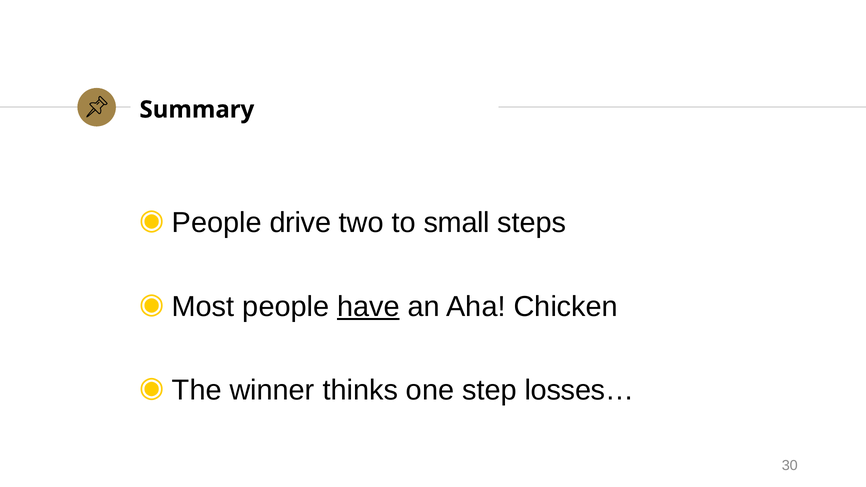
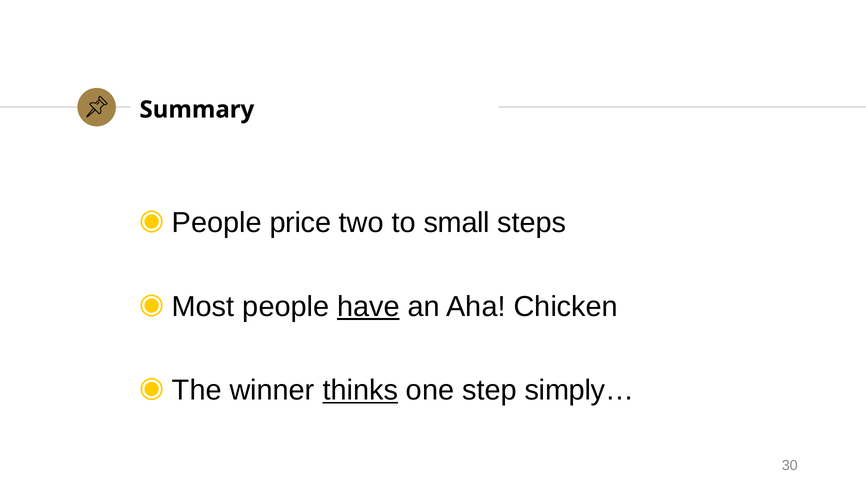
drive: drive -> price
thinks underline: none -> present
losses…: losses… -> simply…
